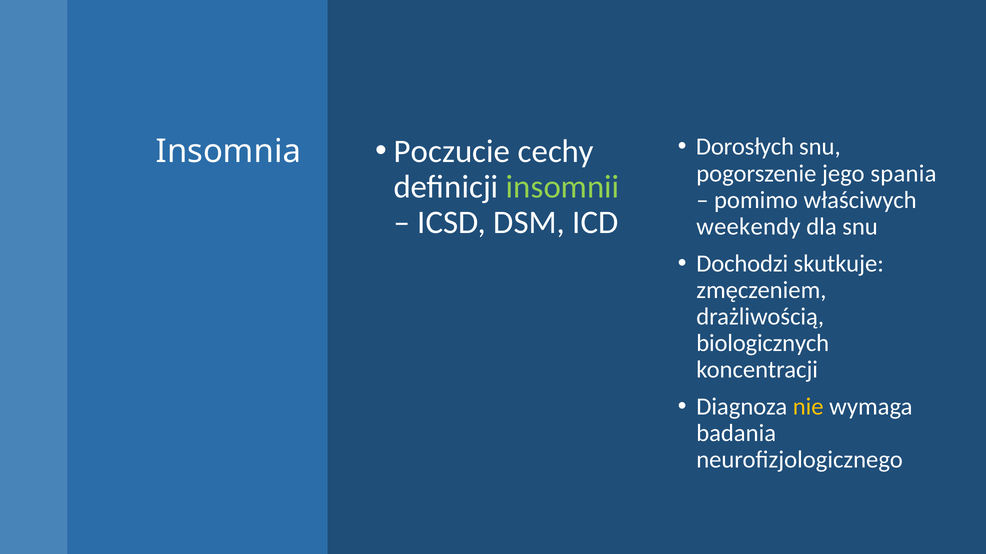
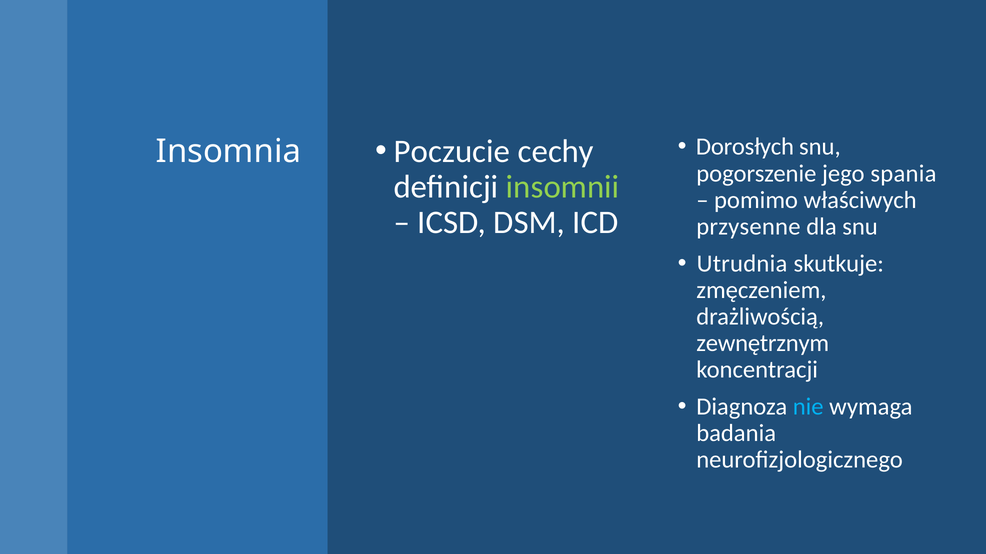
weekendy: weekendy -> przysenne
Dochodzi: Dochodzi -> Utrudnia
biologicznych: biologicznych -> zewnętrznym
nie colour: yellow -> light blue
